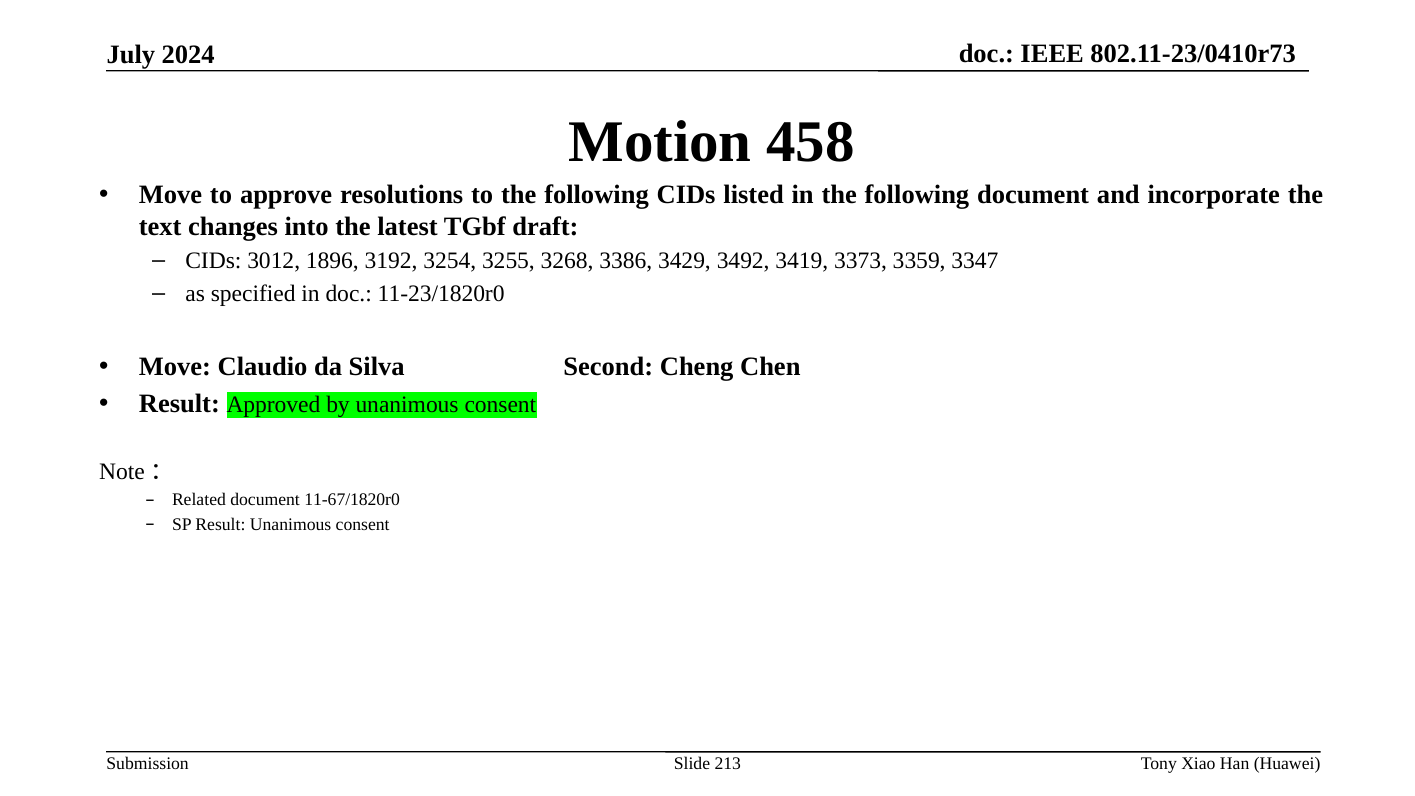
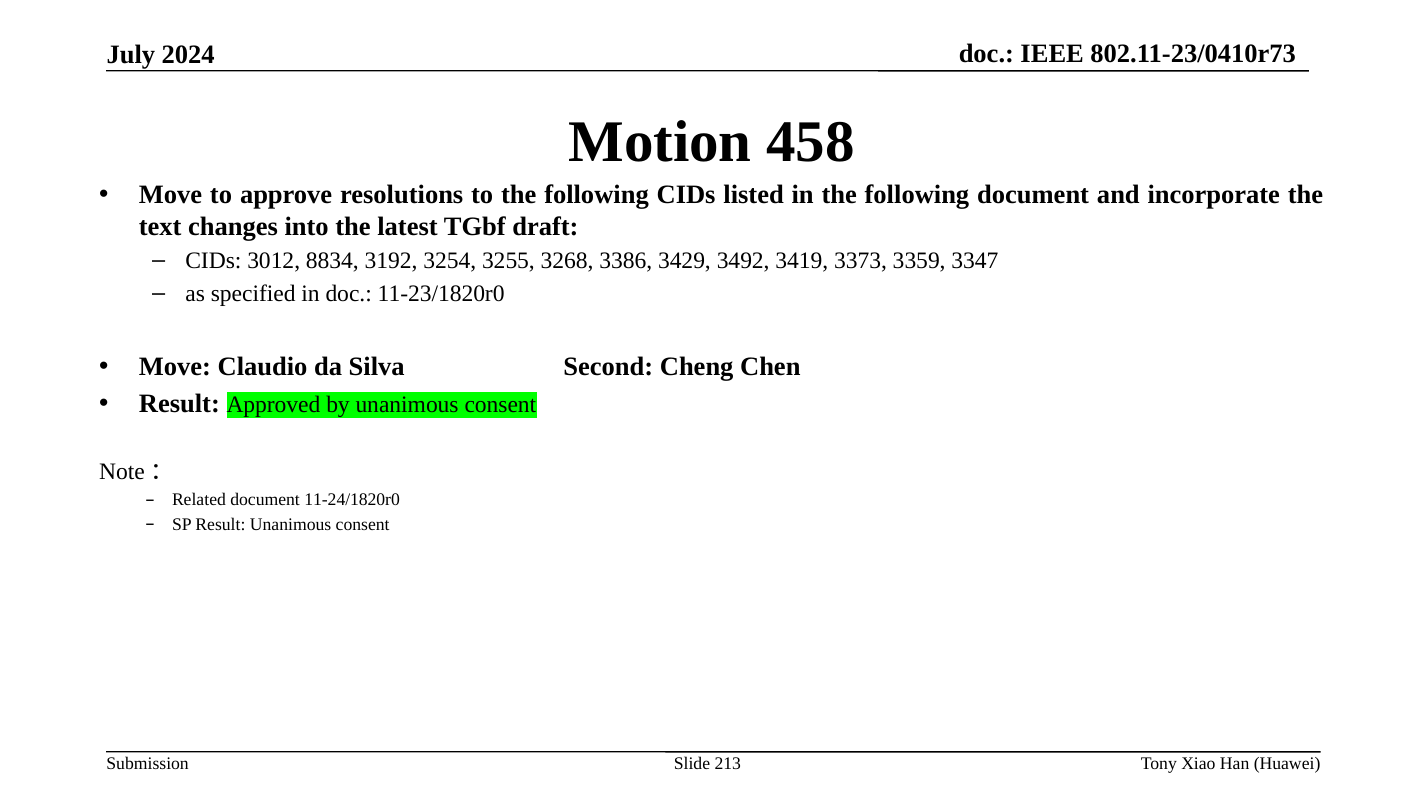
1896: 1896 -> 8834
11-67/1820r0: 11-67/1820r0 -> 11-24/1820r0
